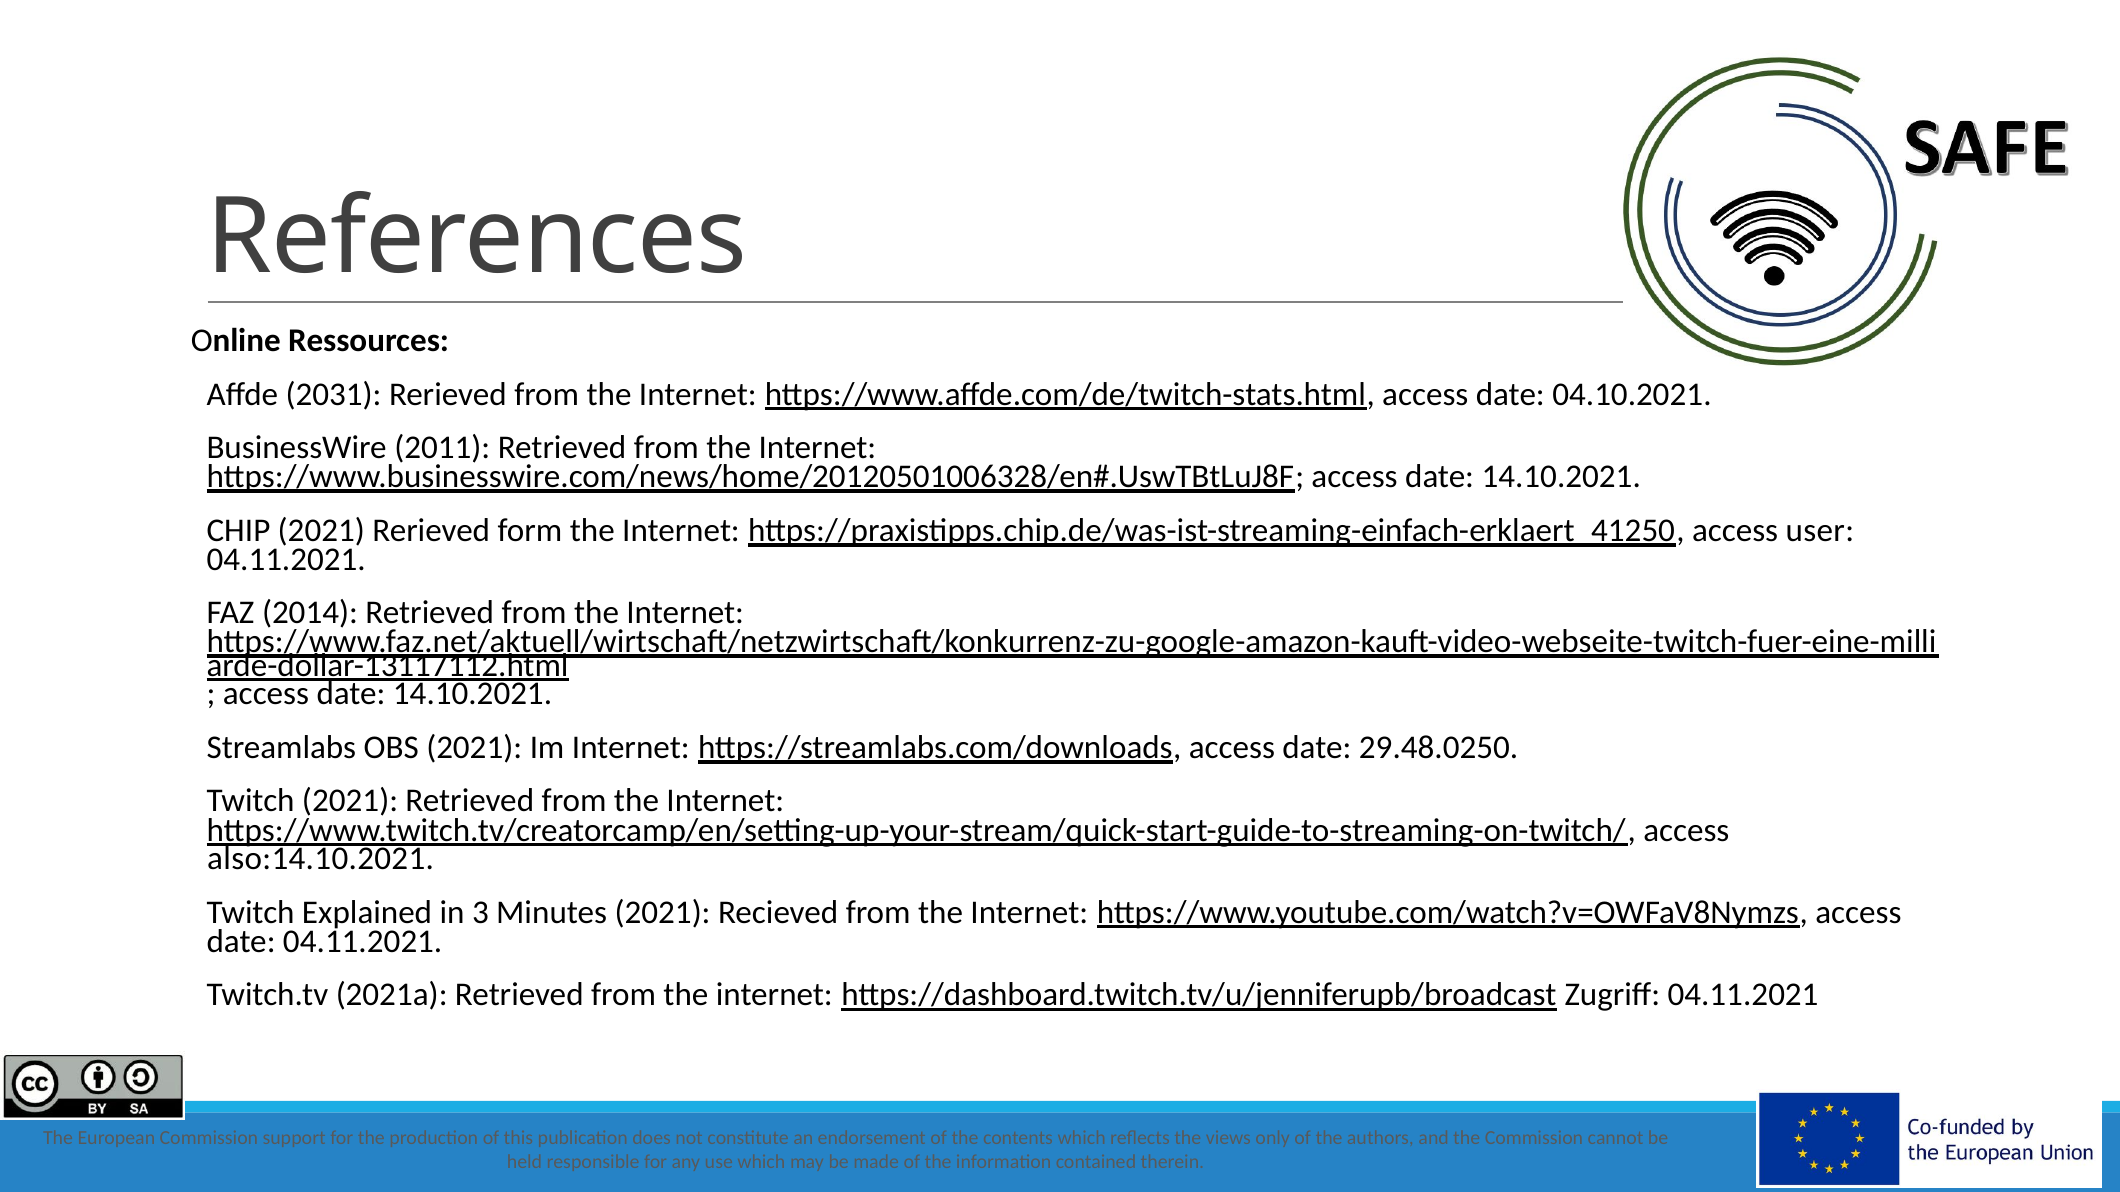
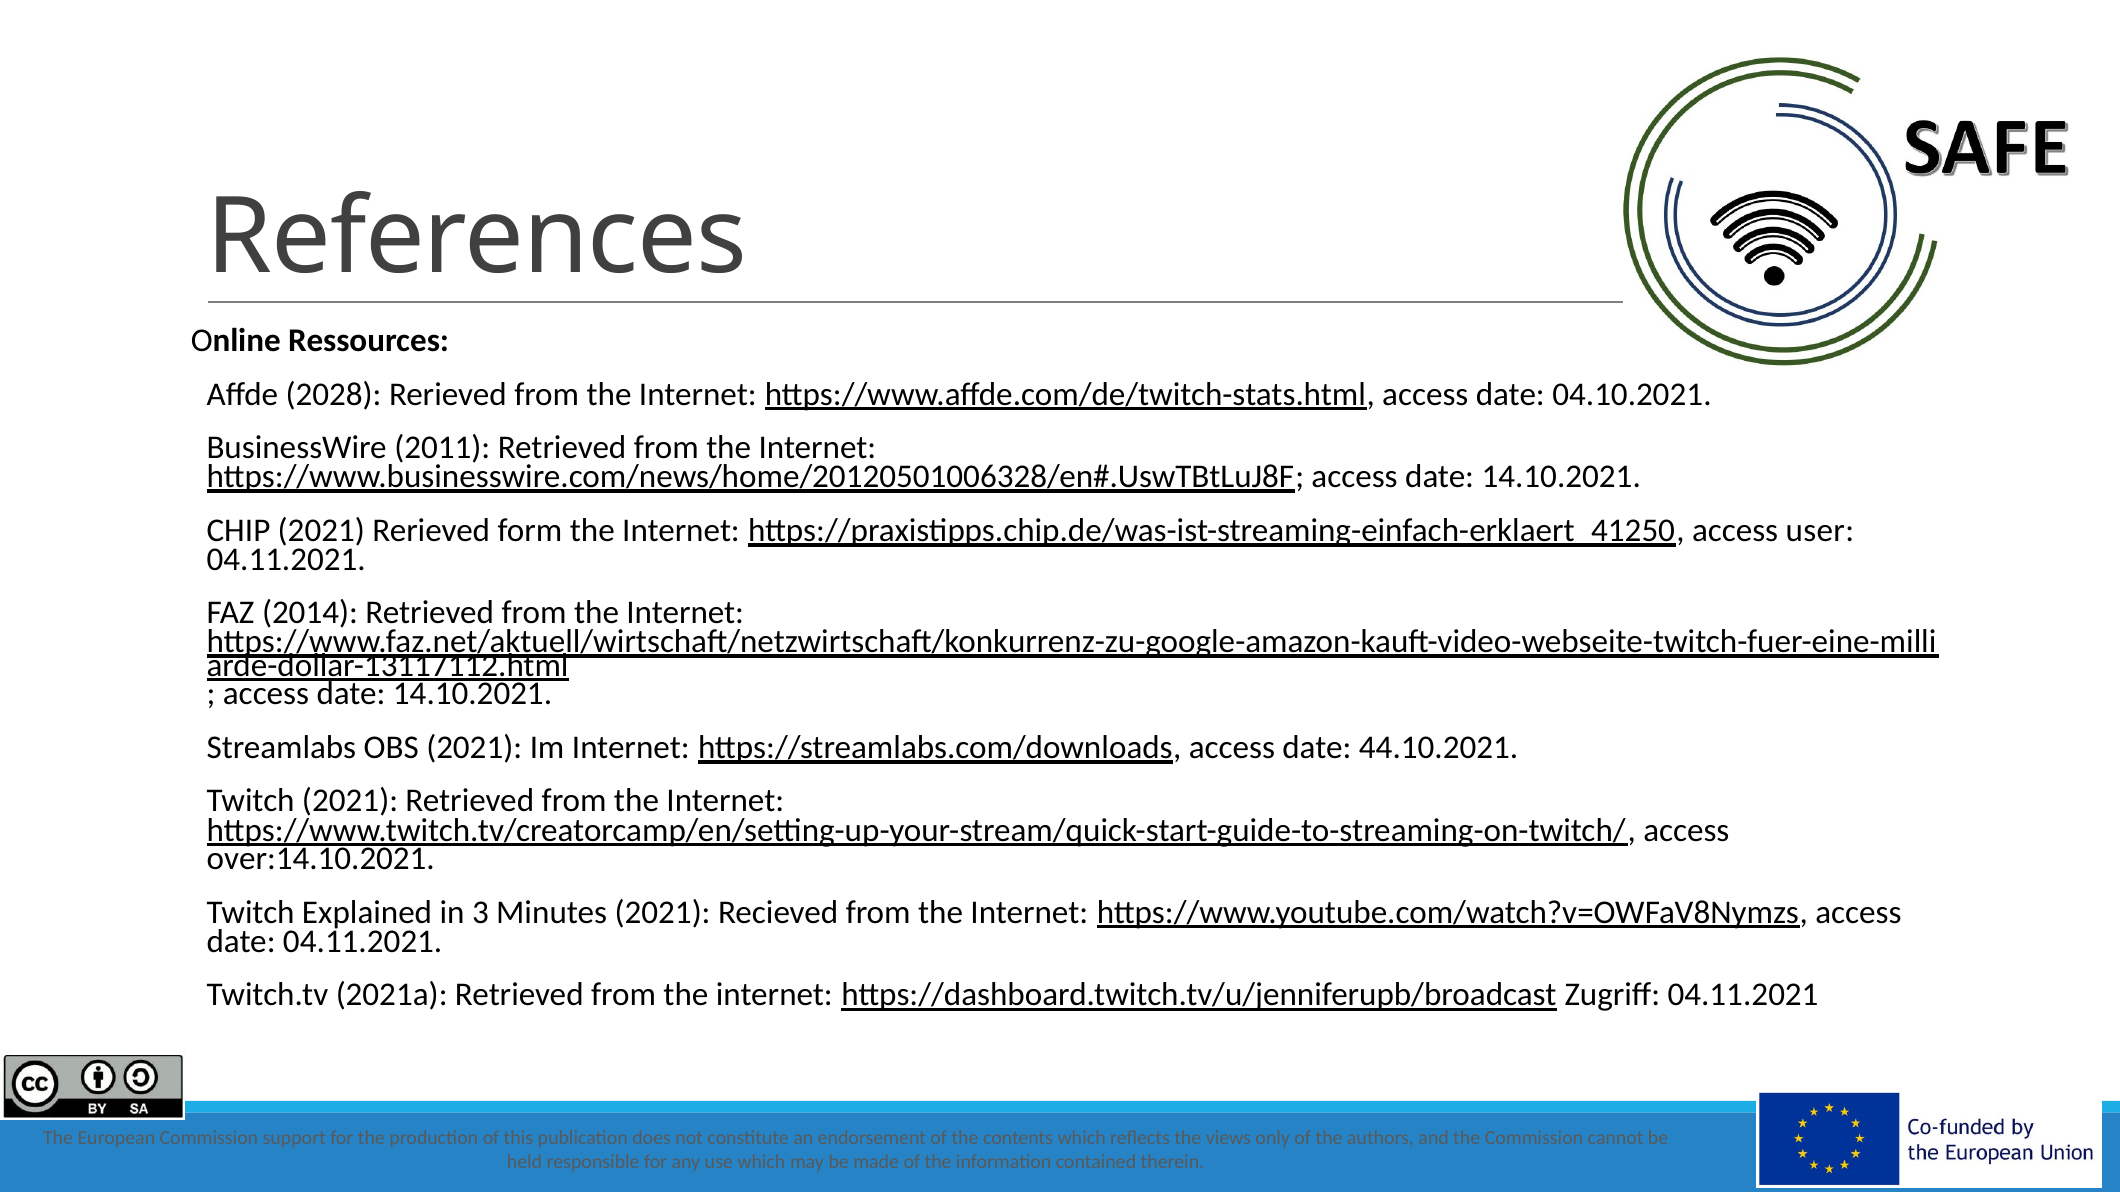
2031: 2031 -> 2028
29.48.0250: 29.48.0250 -> 44.10.2021
also:14.10.2021: also:14.10.2021 -> over:14.10.2021
